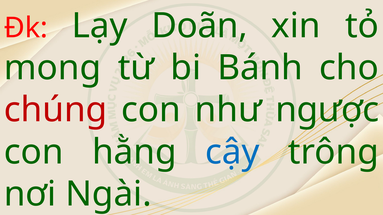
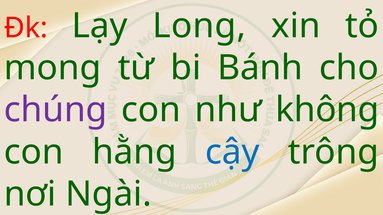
Doãn: Doãn -> Long
chúng colour: red -> purple
ngược: ngược -> không
